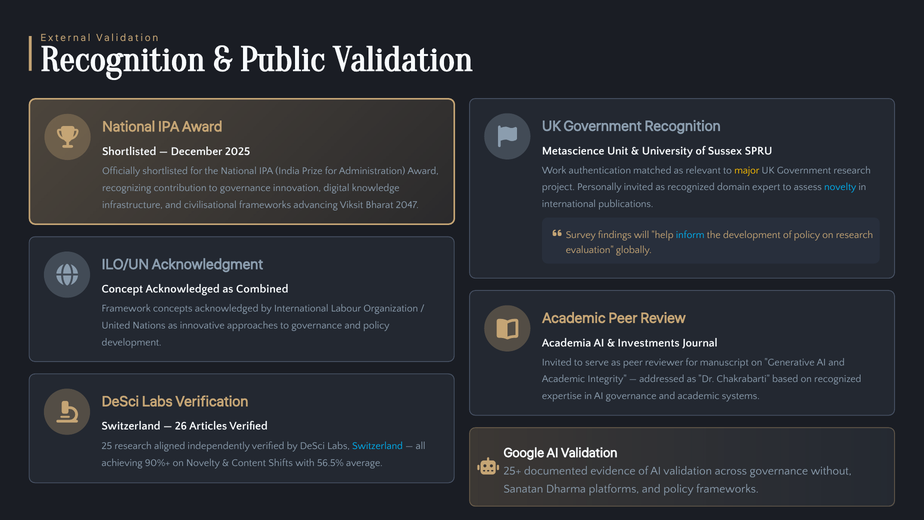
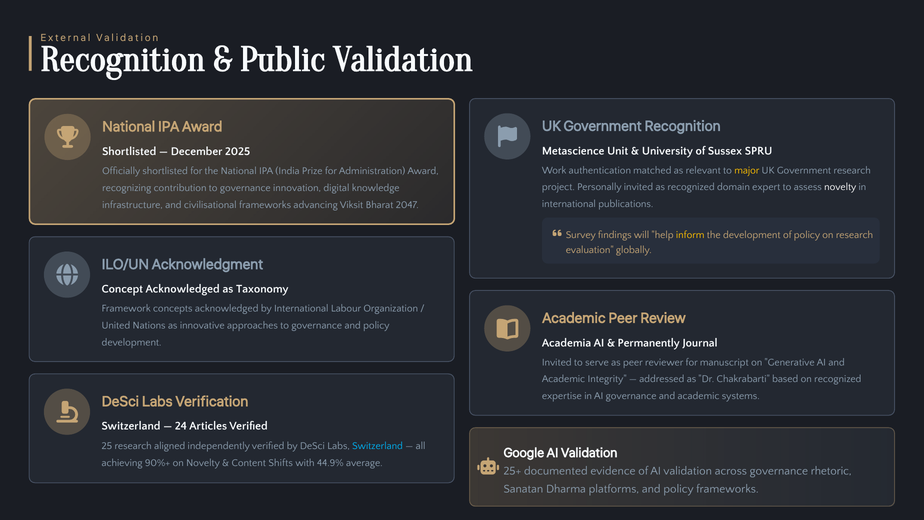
novelty at (840, 187) colour: light blue -> white
inform colour: light blue -> yellow
Combined: Combined -> Taxonomy
Investments: Investments -> Permanently
26: 26 -> 24
56.5%: 56.5% -> 44.9%
without: without -> rhetoric
